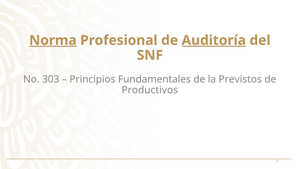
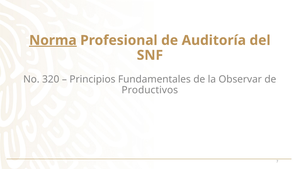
Auditoría underline: present -> none
303: 303 -> 320
Previstos: Previstos -> Observar
